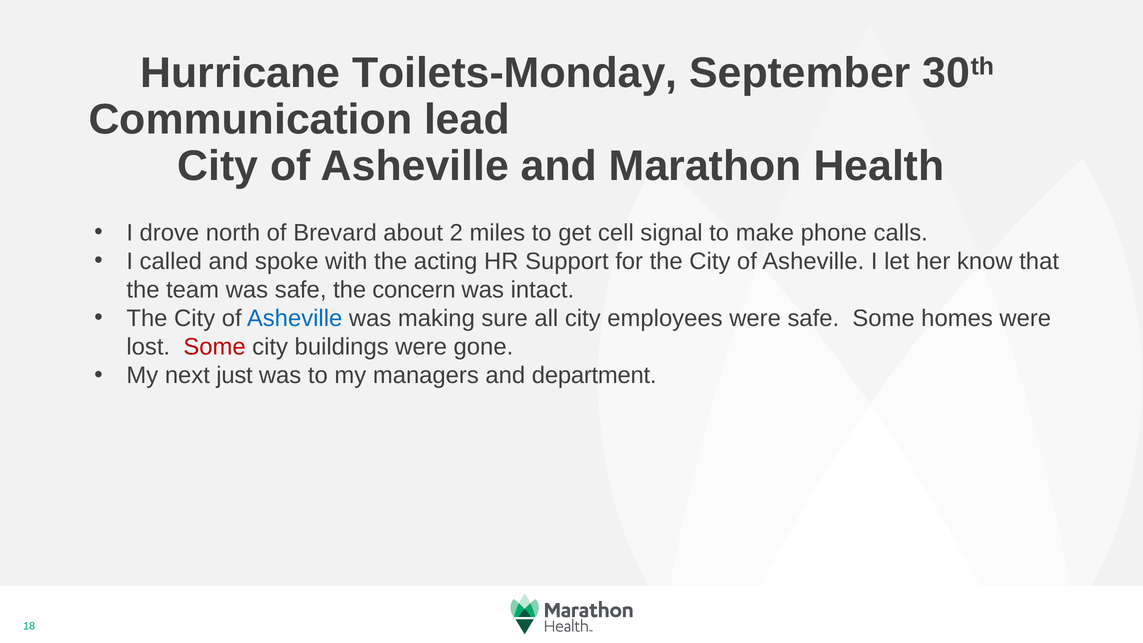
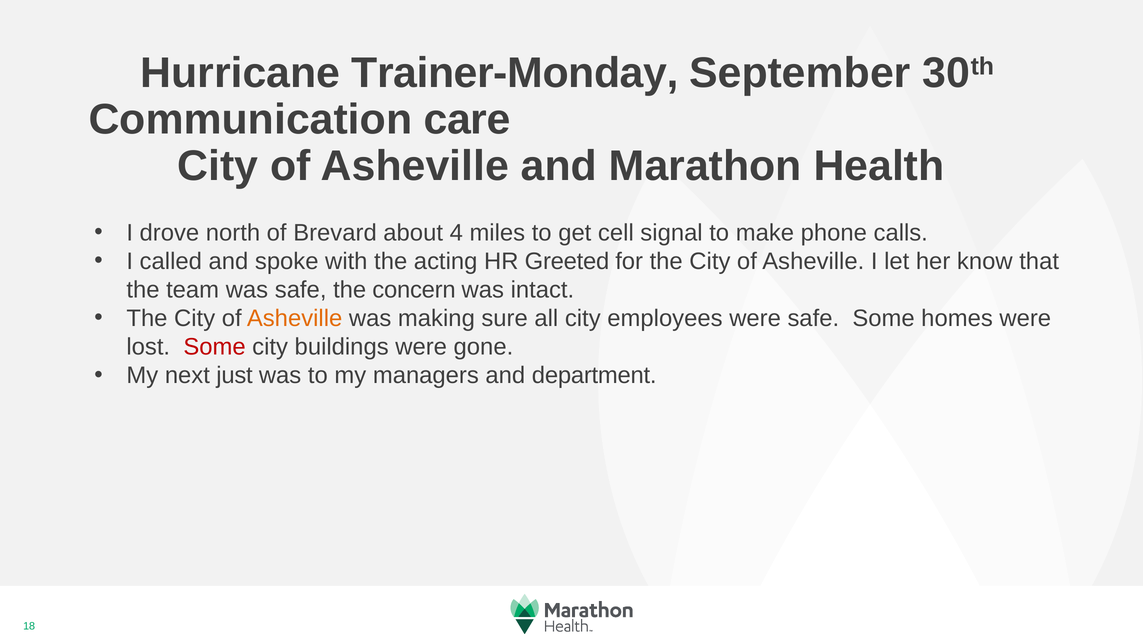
Toilets-Monday: Toilets-Monday -> Trainer-Monday
lead: lead -> care
2: 2 -> 4
Support: Support -> Greeted
Asheville at (295, 318) colour: blue -> orange
